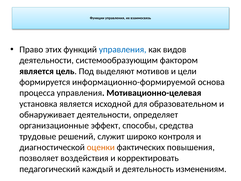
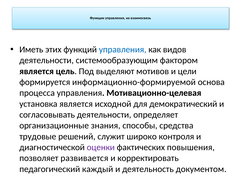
Право: Право -> Иметь
образовательном: образовательном -> демократический
обнаруживает: обнаруживает -> согласовывать
эффект: эффект -> знания
оценки colour: orange -> purple
воздействия: воздействия -> развивается
изменениям: изменениям -> документом
